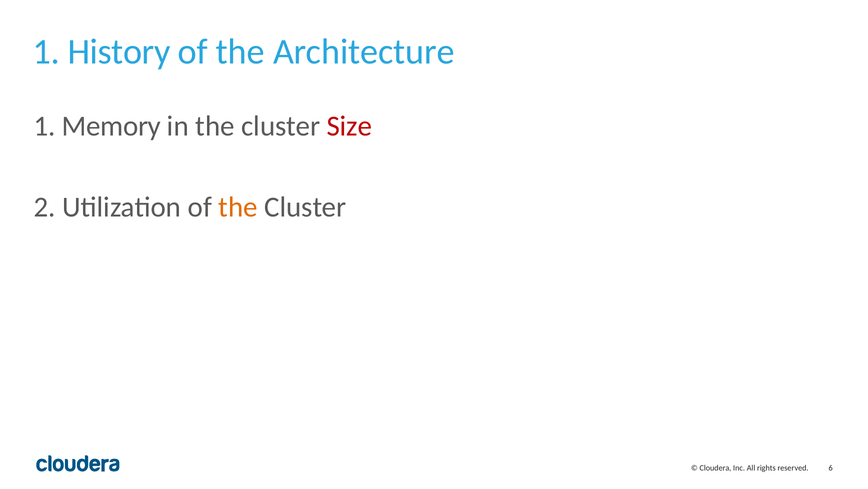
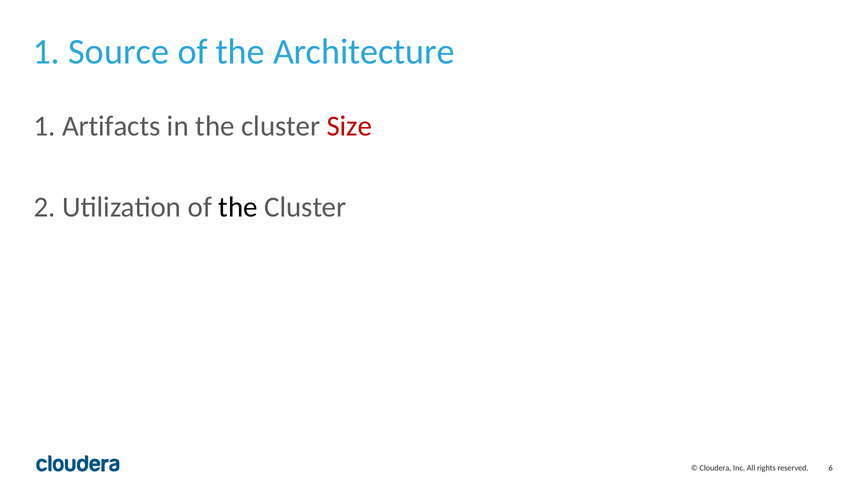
History: History -> Source
Memory: Memory -> Artifacts
the at (238, 207) colour: orange -> black
